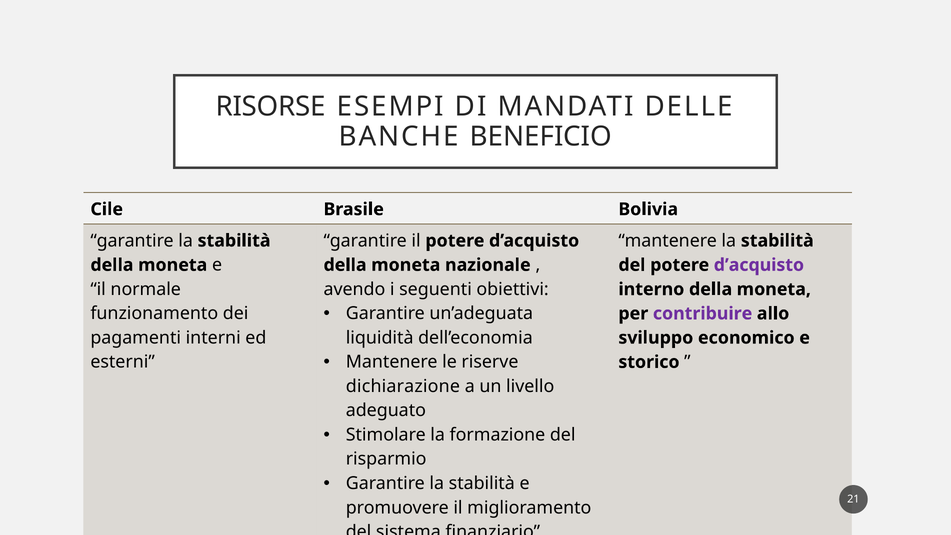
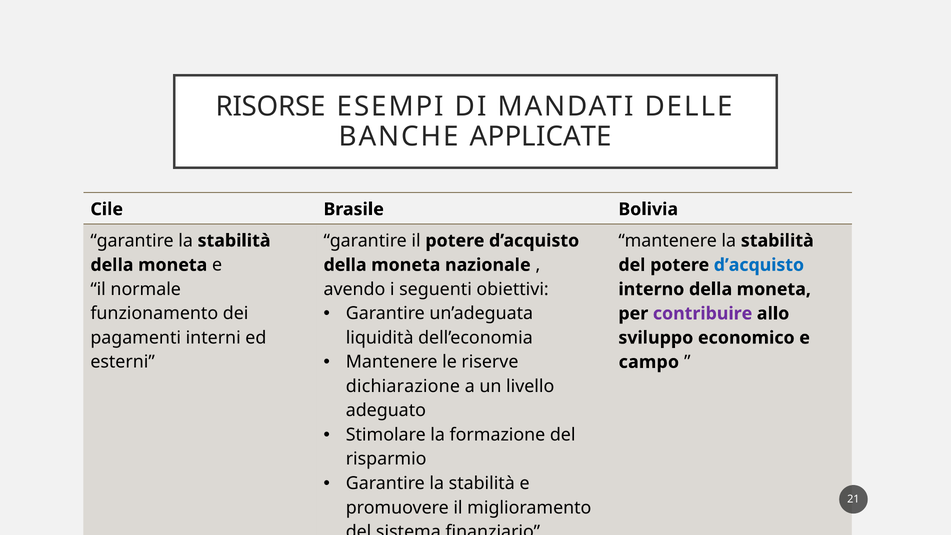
BENEFICIO: BENEFICIO -> APPLICATE
d’acquisto at (759, 265) colour: purple -> blue
storico: storico -> campo
